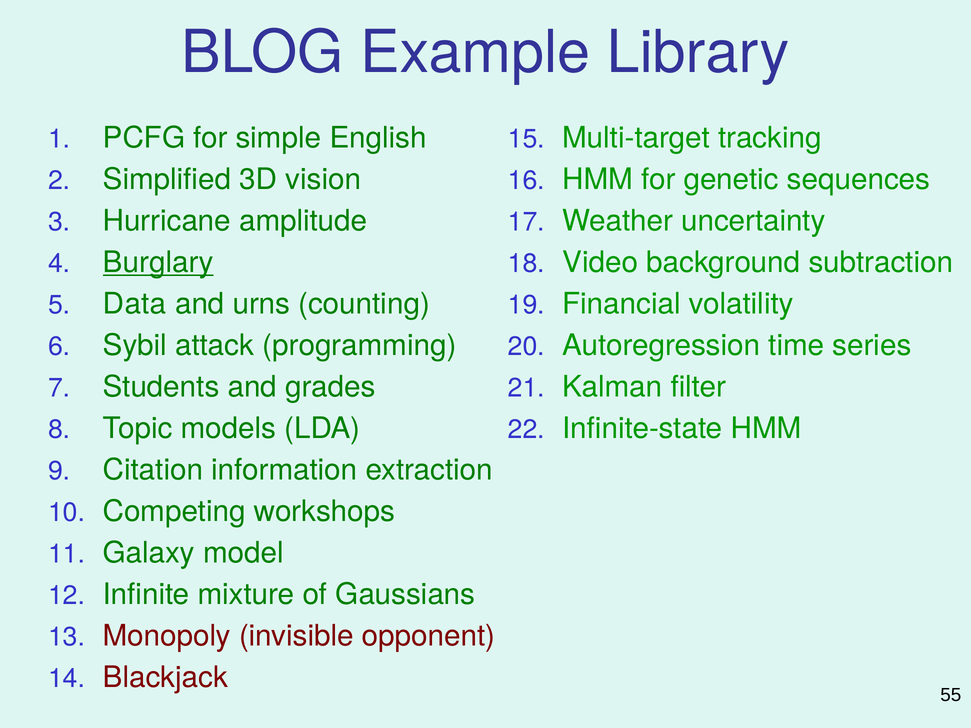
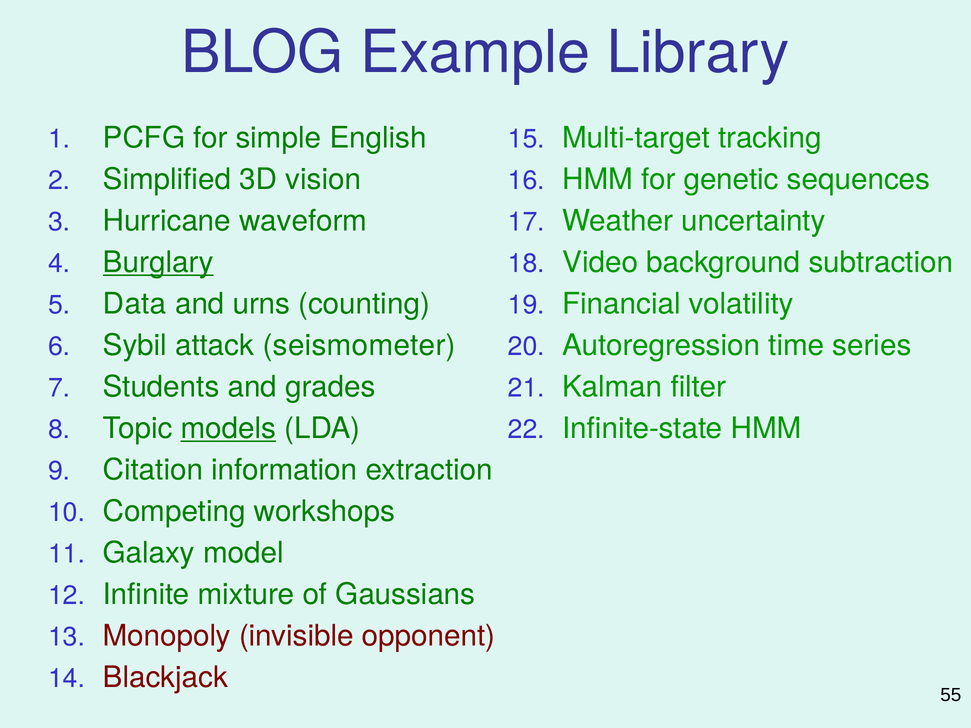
amplitude: amplitude -> waveform
programming: programming -> seismometer
models underline: none -> present
